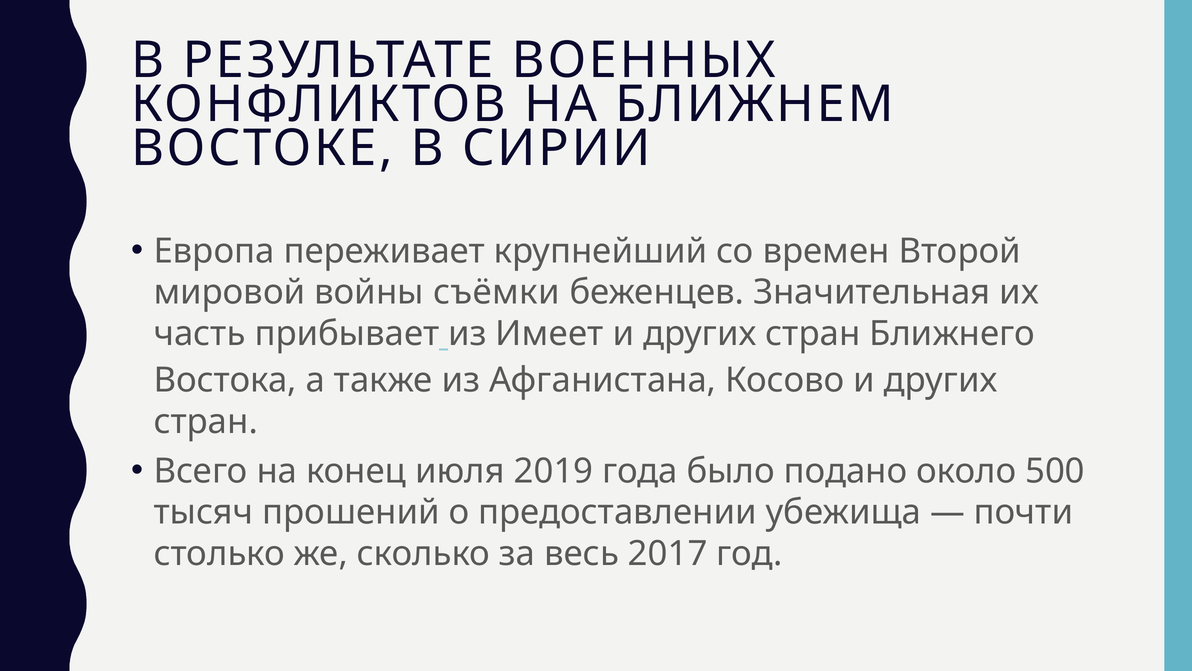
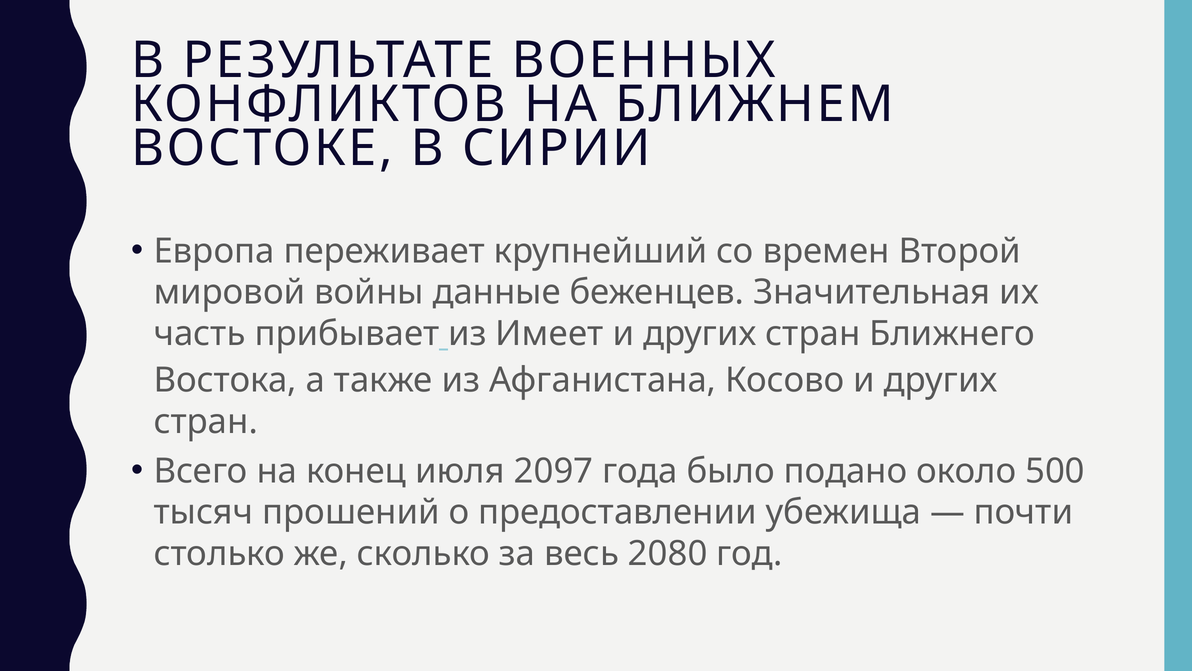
съёмки: съёмки -> данные
2019: 2019 -> 2097
2017: 2017 -> 2080
